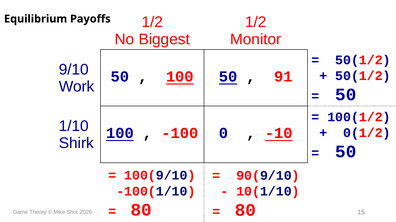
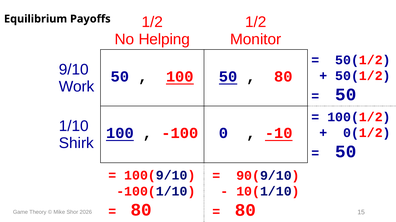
Biggest: Biggest -> Helping
91 at (283, 77): 91 -> 80
